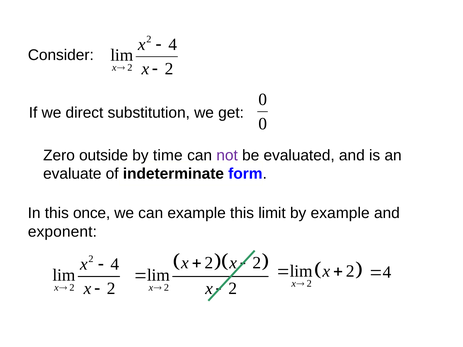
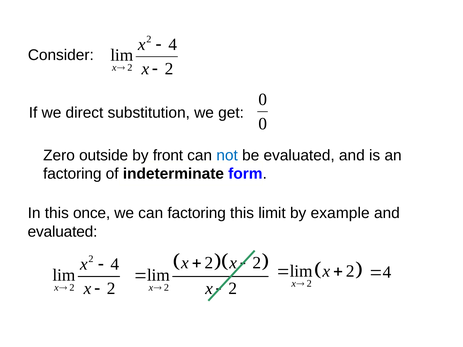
time: time -> front
not colour: purple -> blue
evaluate at (72, 174): evaluate -> factoring
can example: example -> factoring
exponent at (62, 232): exponent -> evaluated
